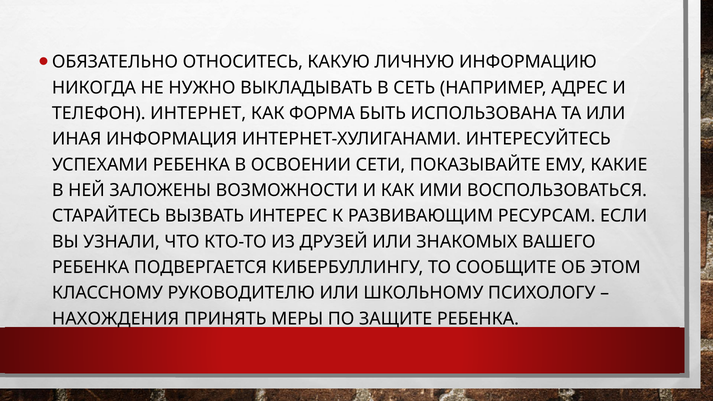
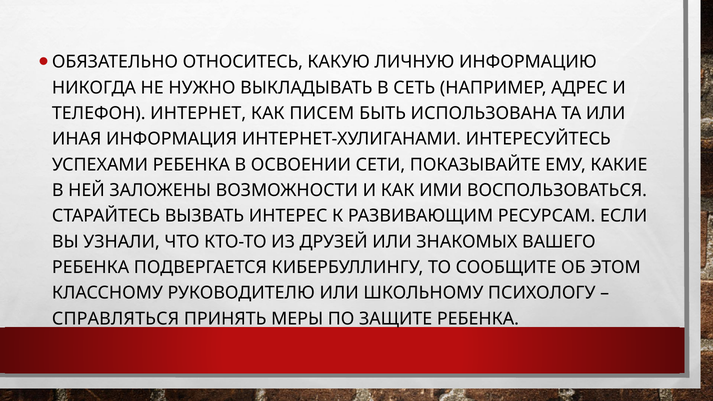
ФОРМА: ФОРМА -> ПИСЕМ
НАХОЖДЕНИЯ: НАХОЖДЕНИЯ -> СПРАВЛЯТЬСЯ
